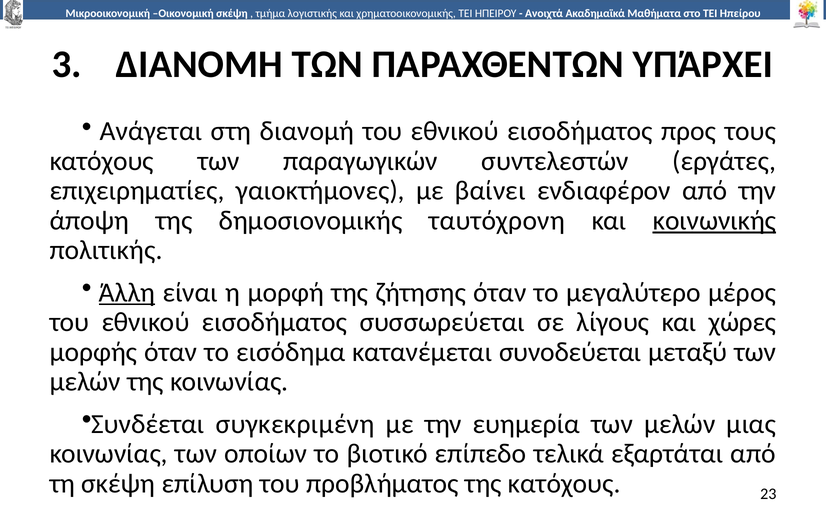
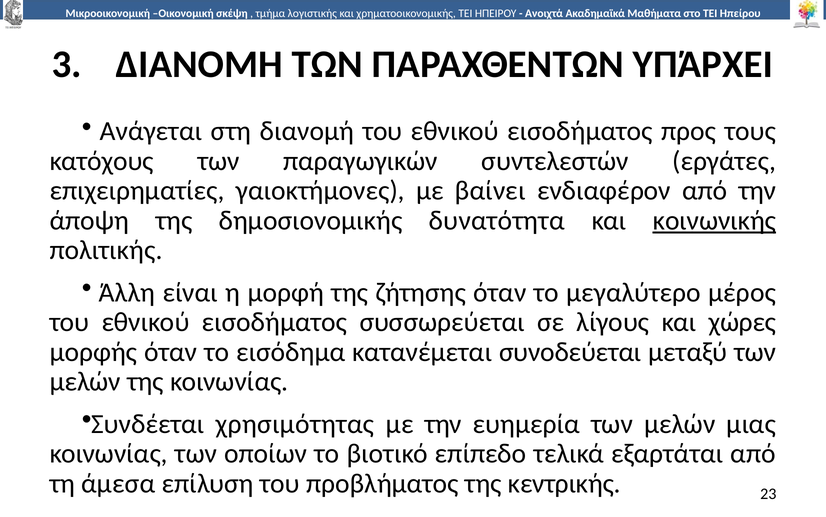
ταυτόχρονη: ταυτόχρονη -> δυνατότητα
Άλλη underline: present -> none
συγκεκριµένη: συγκεκριµένη -> χρησιµότητας
τη σκέψη: σκέψη -> άµεσα
της κατόχους: κατόχους -> κεντρικής
